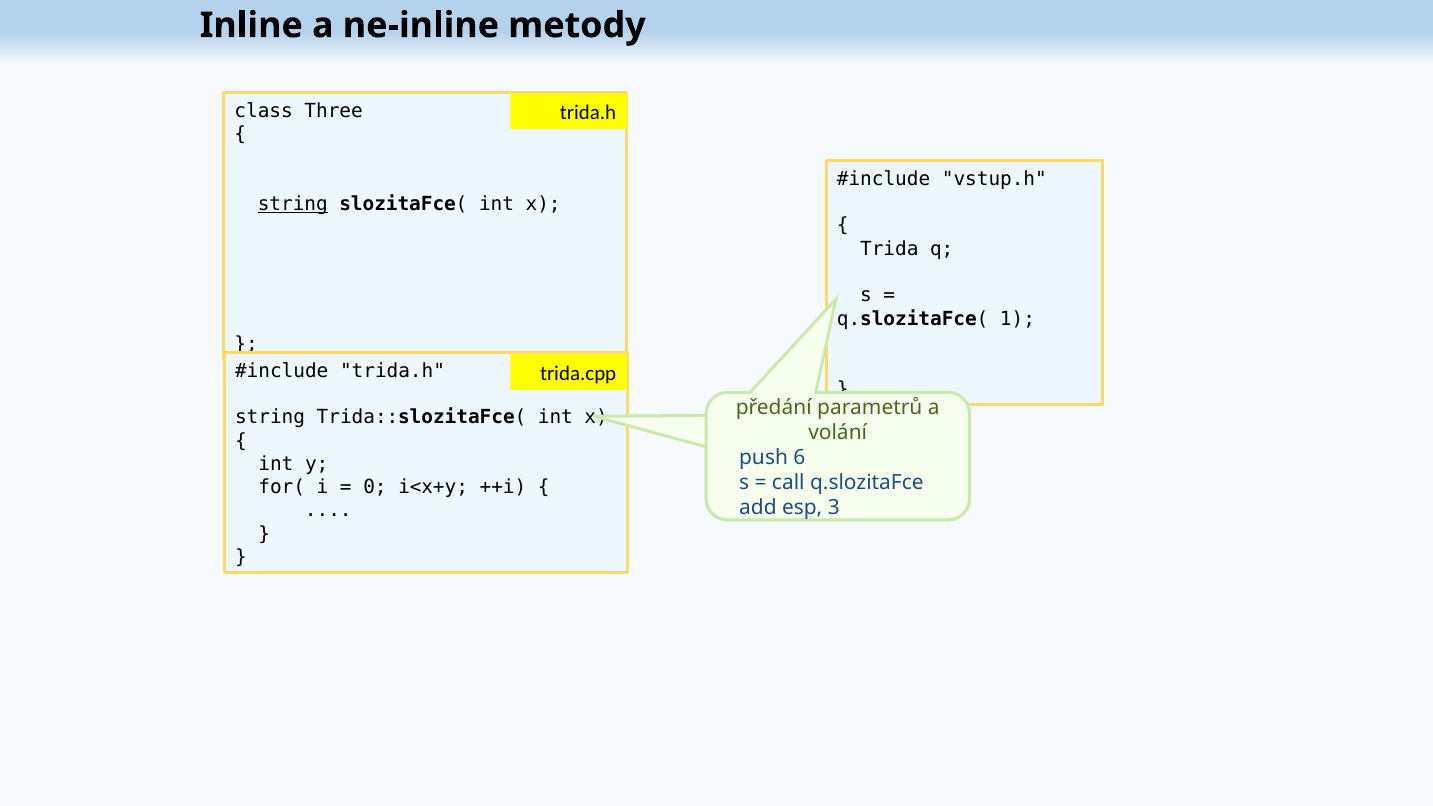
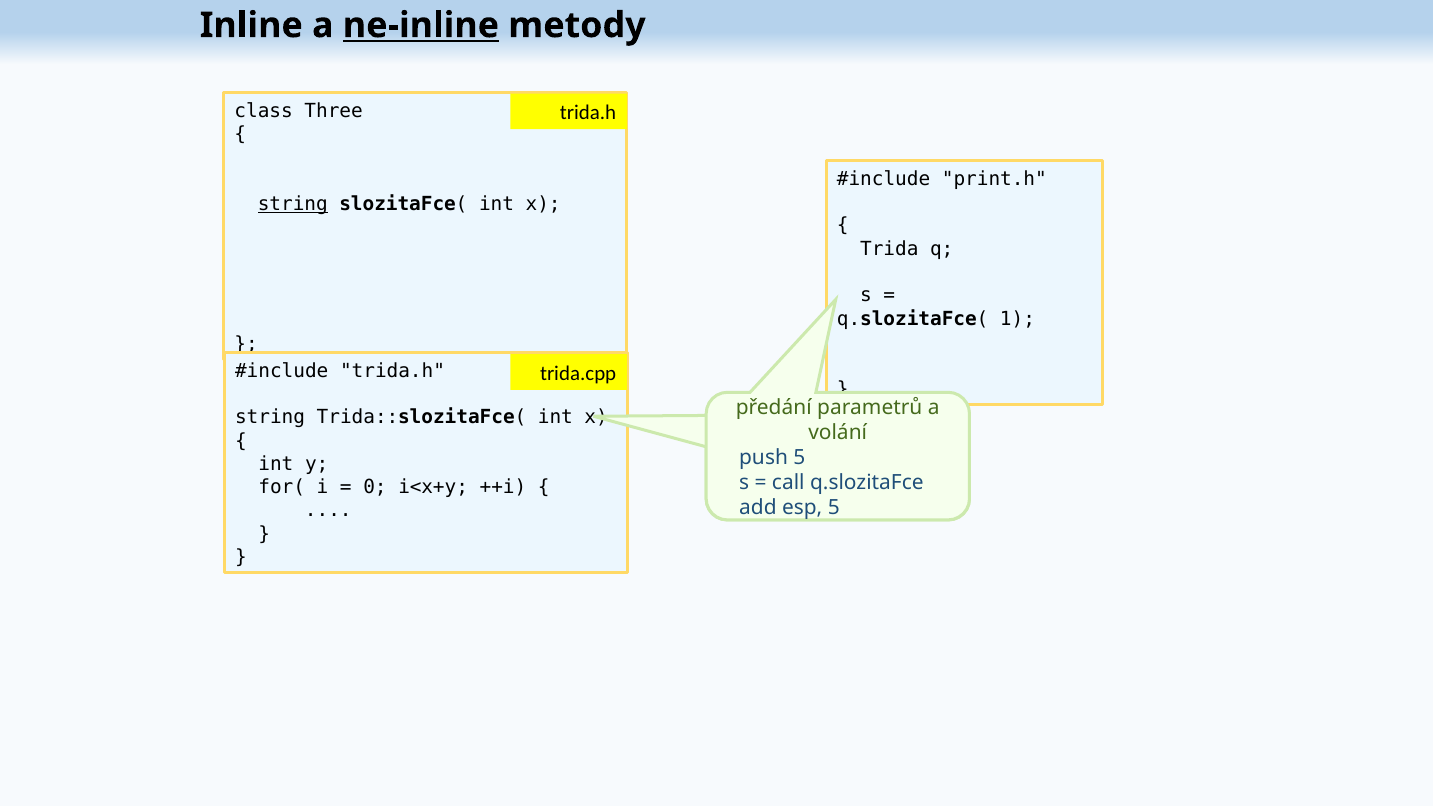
ne-inline underline: none -> present
vstup.h: vstup.h -> print.h
push 6: 6 -> 5
esp 3: 3 -> 5
